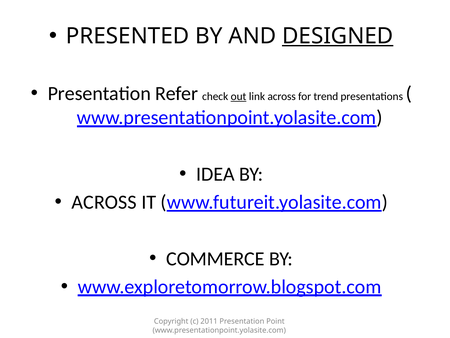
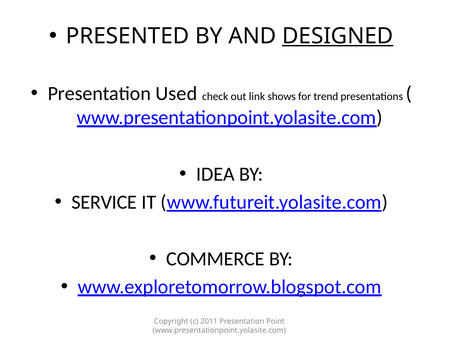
Refer: Refer -> Used
out underline: present -> none
link across: across -> shows
ACROSS at (104, 202): ACROSS -> SERVICE
